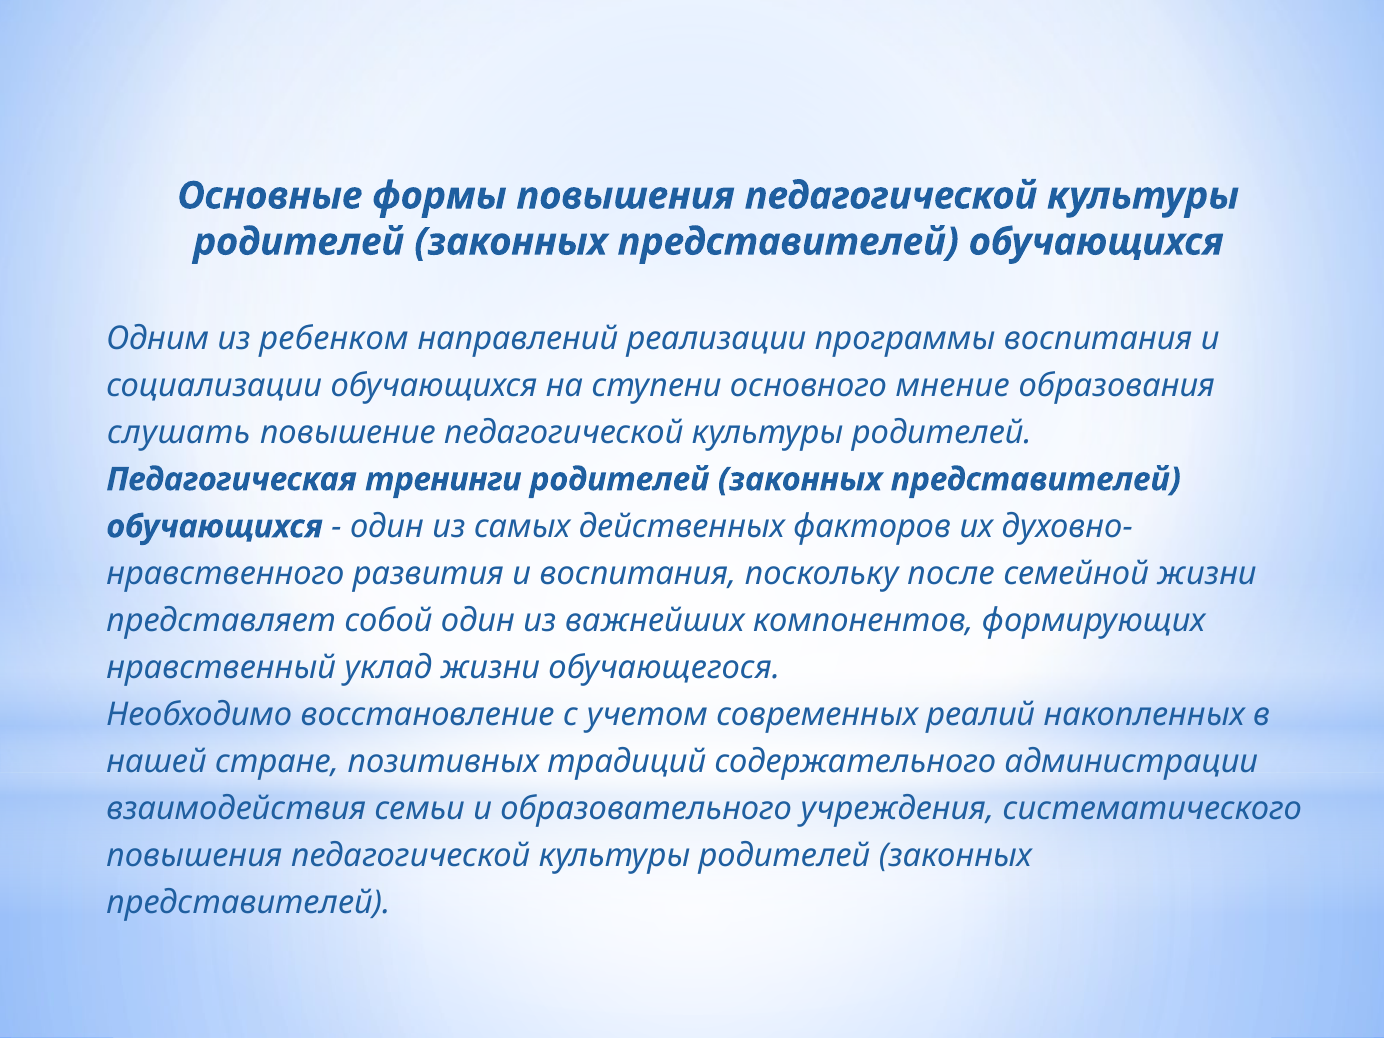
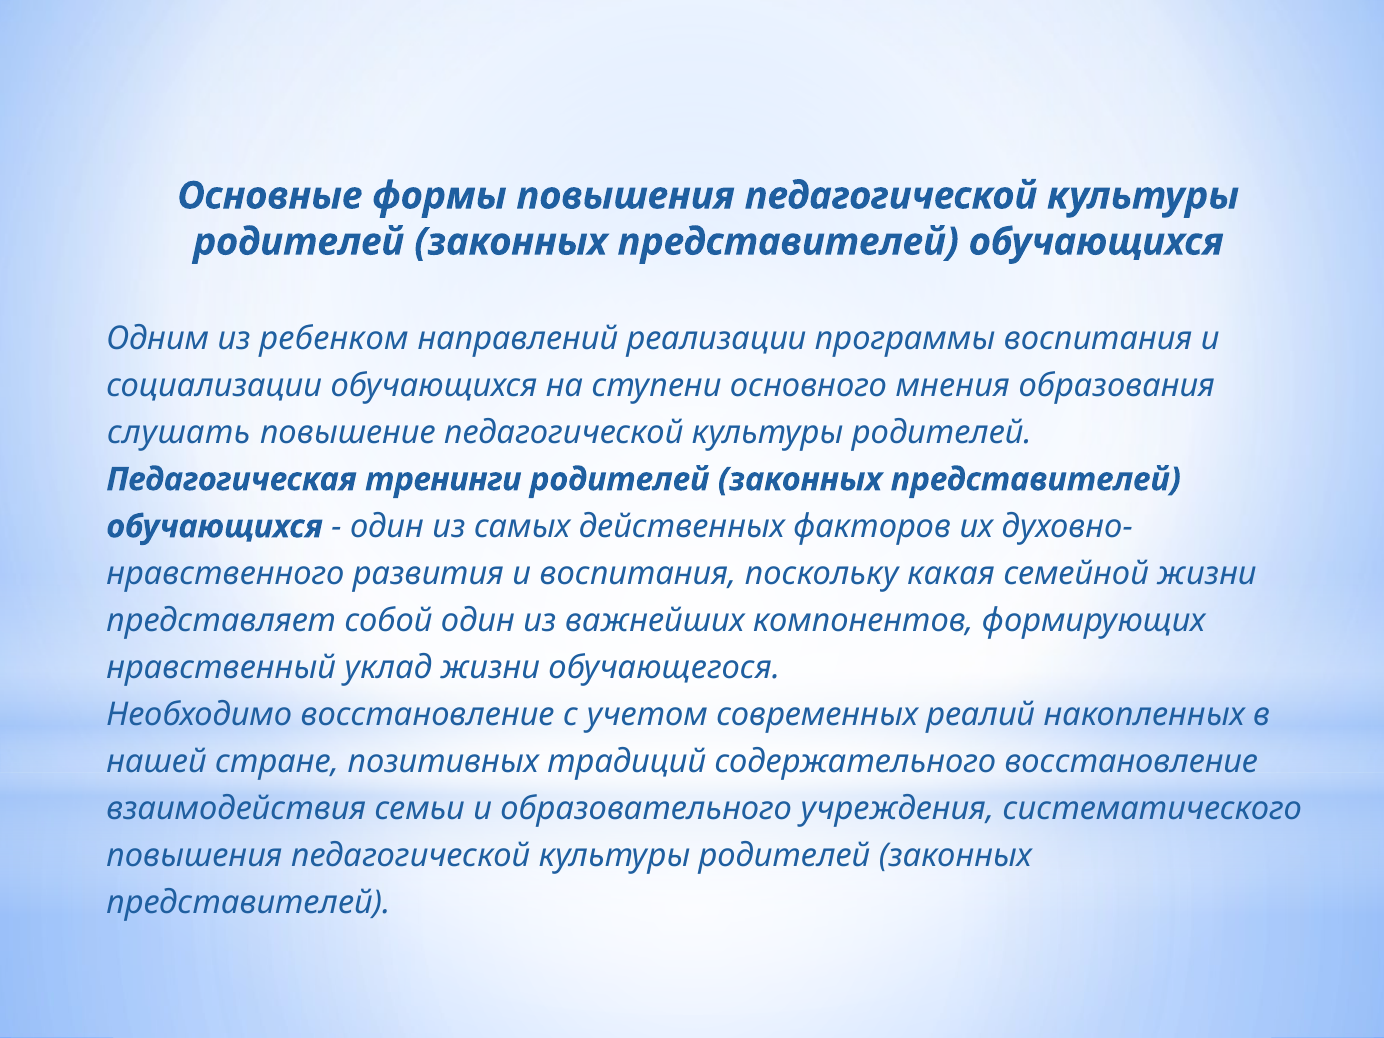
мнение: мнение -> мнения
после: после -> какая
содержательного администрации: администрации -> восстановление
